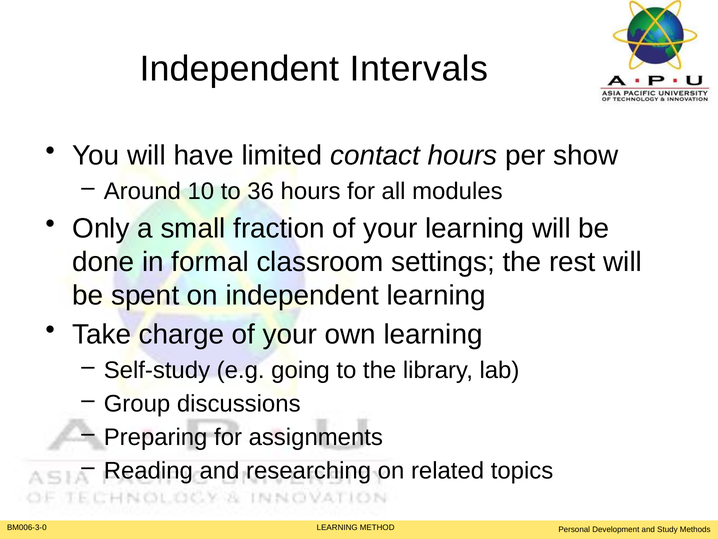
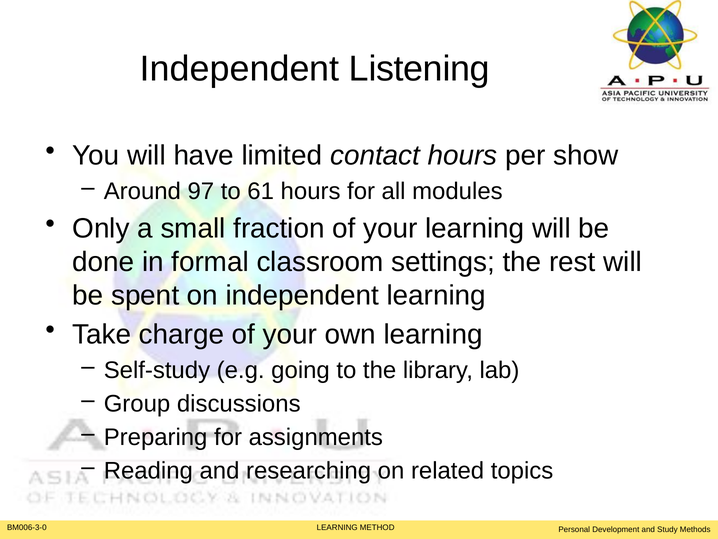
Intervals: Intervals -> Listening
10: 10 -> 97
36: 36 -> 61
